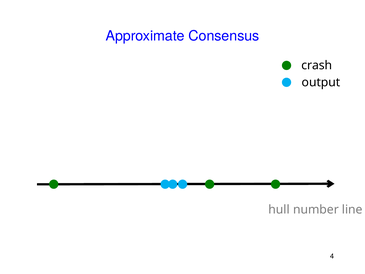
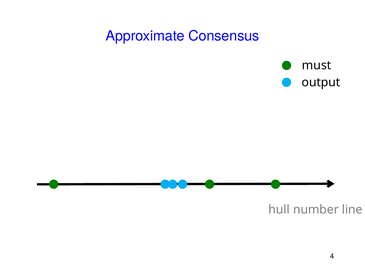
crash: crash -> must
